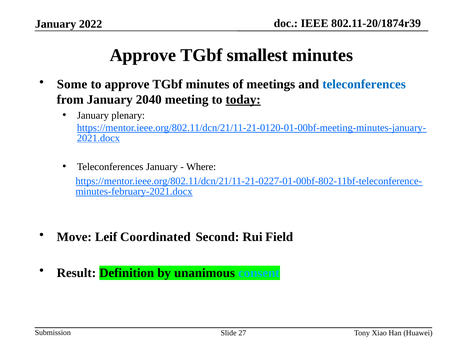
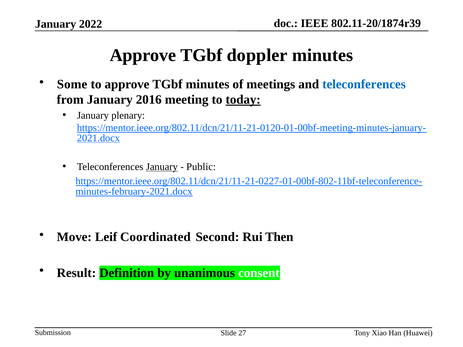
smallest: smallest -> doppler
2040: 2040 -> 2016
January at (162, 167) underline: none -> present
Where: Where -> Public
Field: Field -> Then
consent colour: light blue -> white
